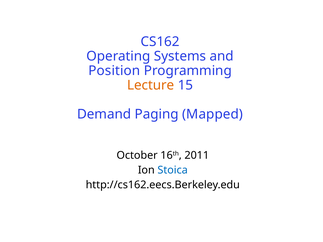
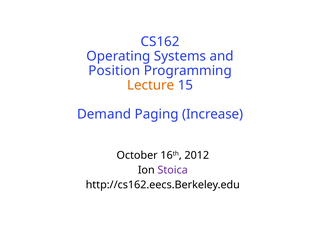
Mapped: Mapped -> Increase
2011: 2011 -> 2012
Stoica colour: blue -> purple
